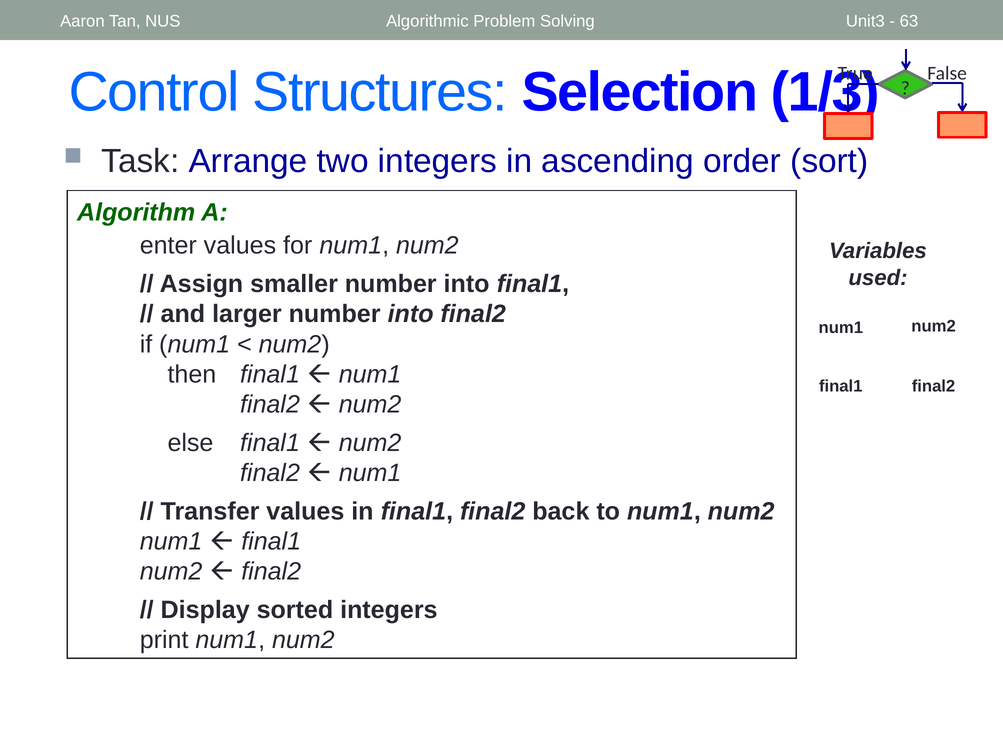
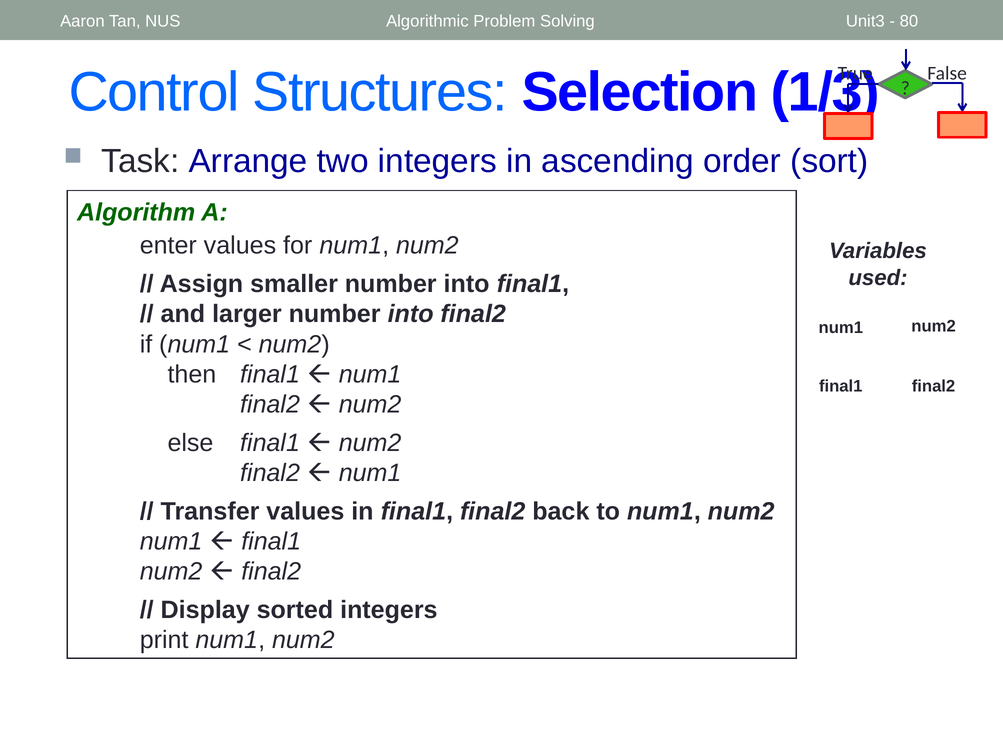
63: 63 -> 80
